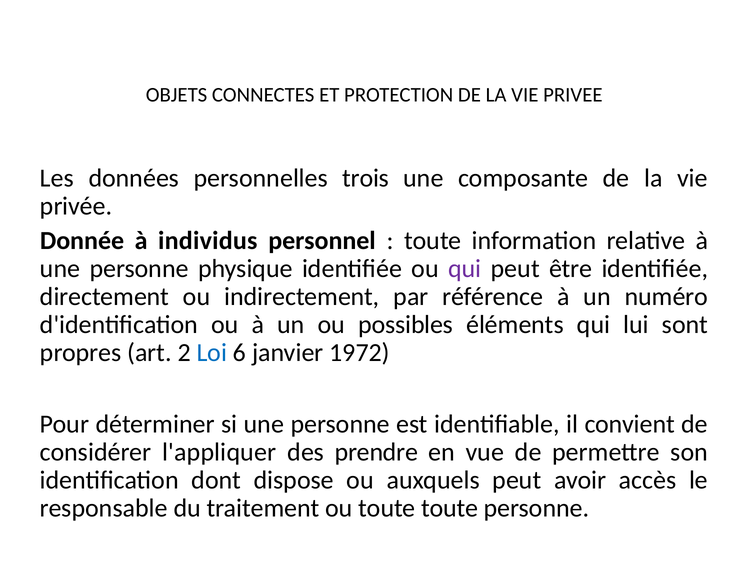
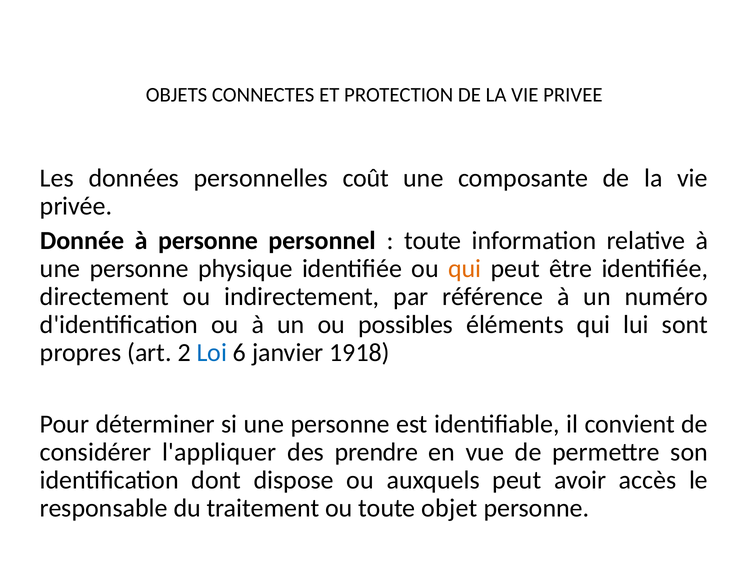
trois: trois -> coût
à individus: individus -> personne
qui at (465, 268) colour: purple -> orange
1972: 1972 -> 1918
toute toute: toute -> objet
